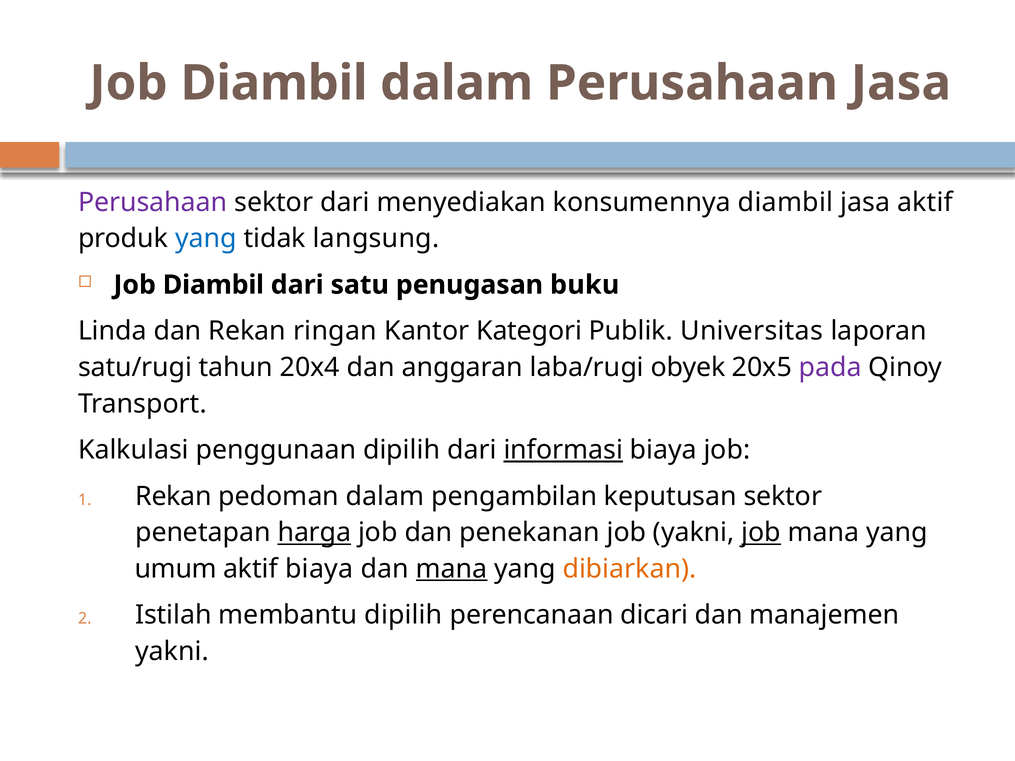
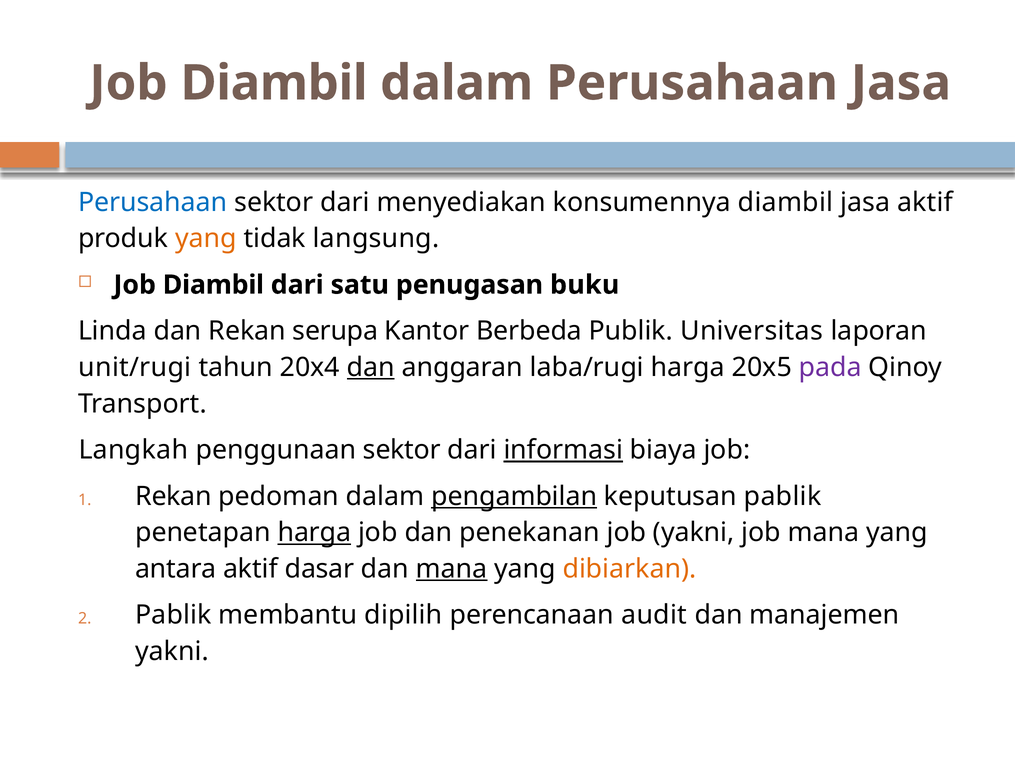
Perusahaan at (153, 202) colour: purple -> blue
yang at (206, 239) colour: blue -> orange
ringan: ringan -> serupa
Kategori: Kategori -> Berbeda
satu/rugi: satu/rugi -> unit/rugi
dan at (371, 368) underline: none -> present
laba/rugi obyek: obyek -> harga
Kalkulasi: Kalkulasi -> Langkah
penggunaan dipilih: dipilih -> sektor
pengambilan underline: none -> present
keputusan sektor: sektor -> pablik
job at (761, 533) underline: present -> none
umum: umum -> antara
aktif biaya: biaya -> dasar
Istilah at (173, 615): Istilah -> Pablik
dicari: dicari -> audit
